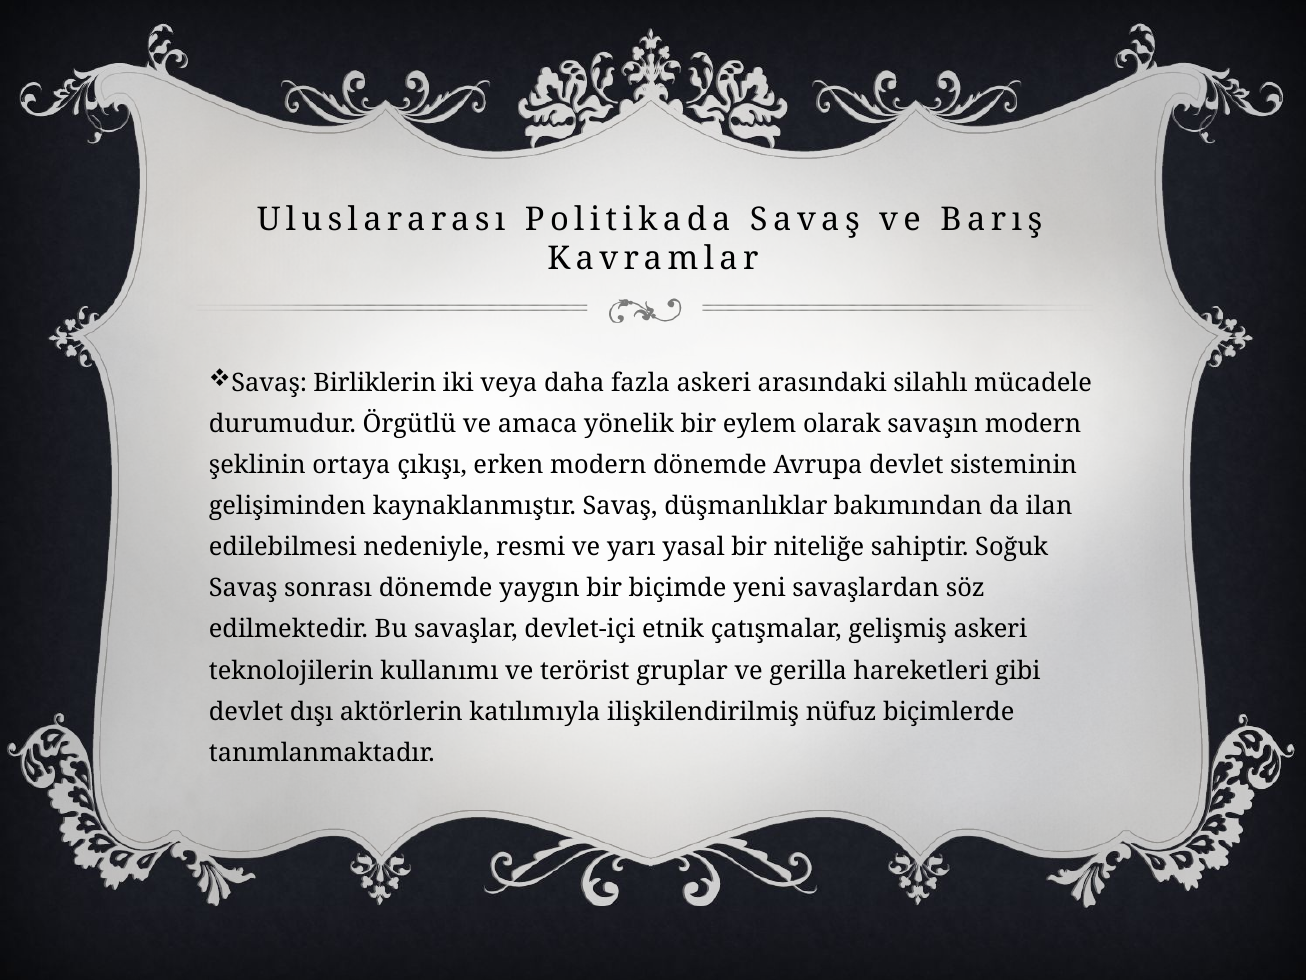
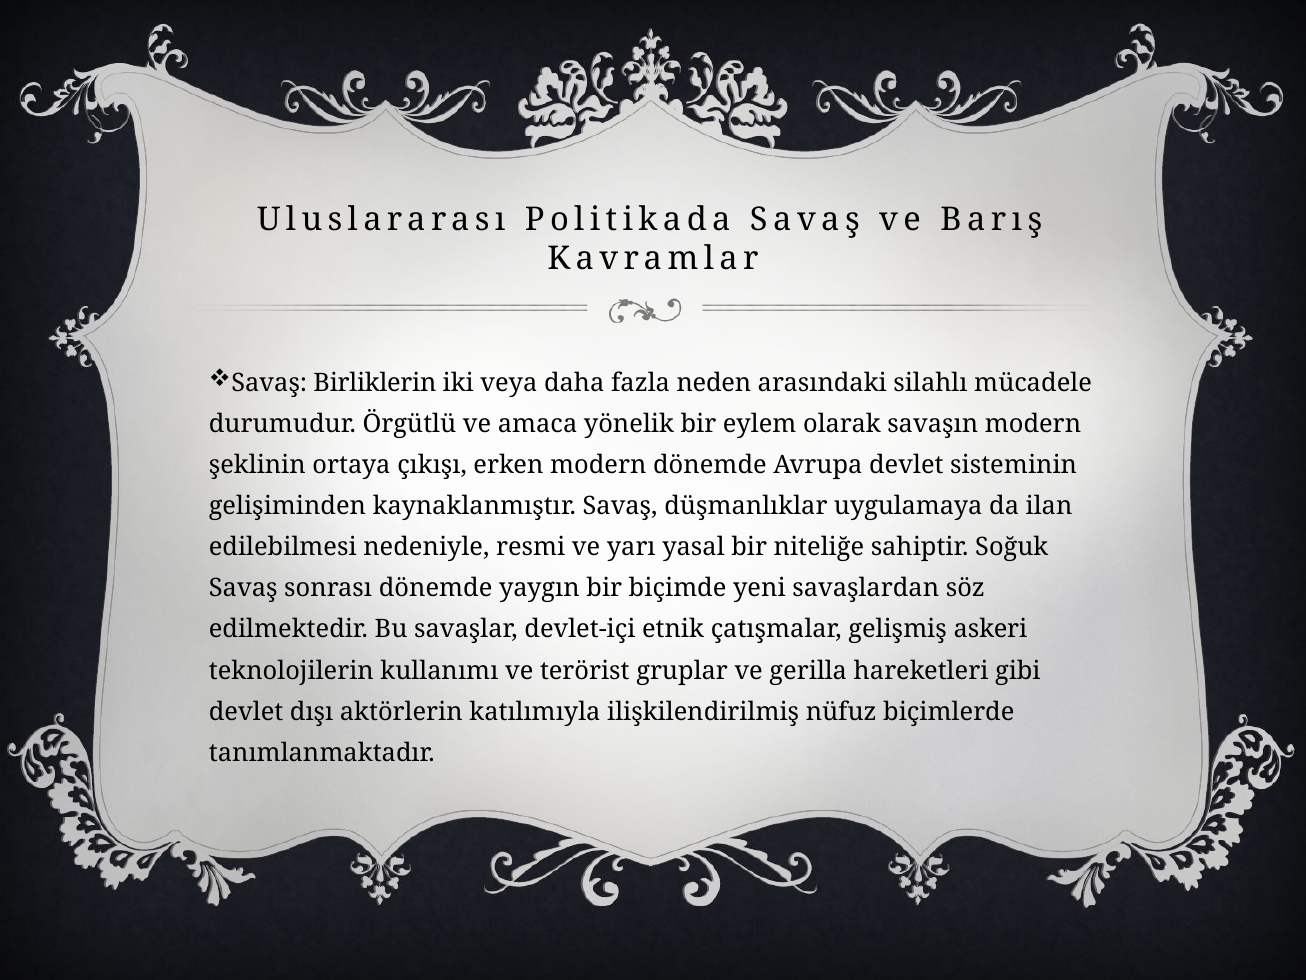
fazla askeri: askeri -> neden
bakımından: bakımından -> uygulamaya
